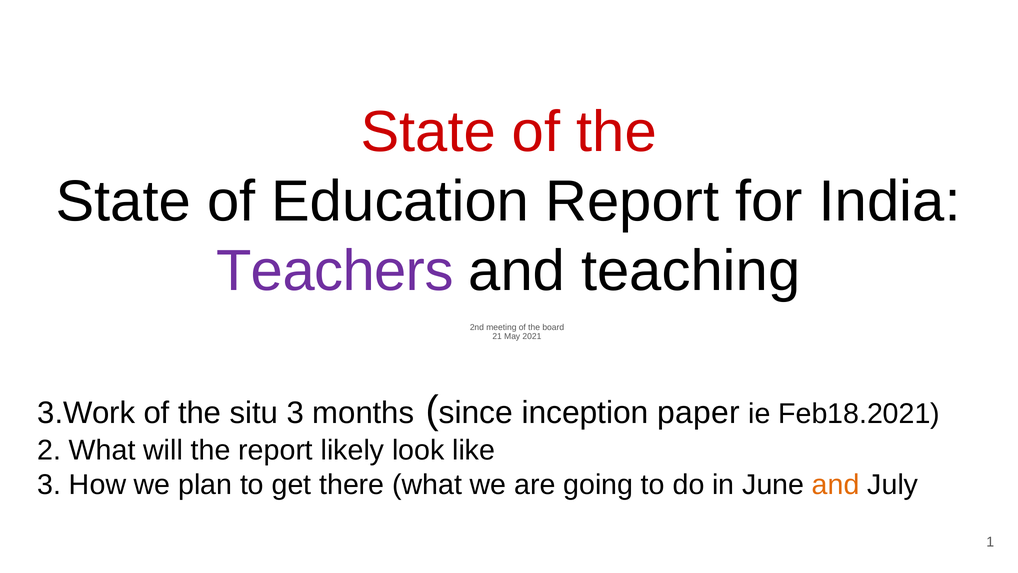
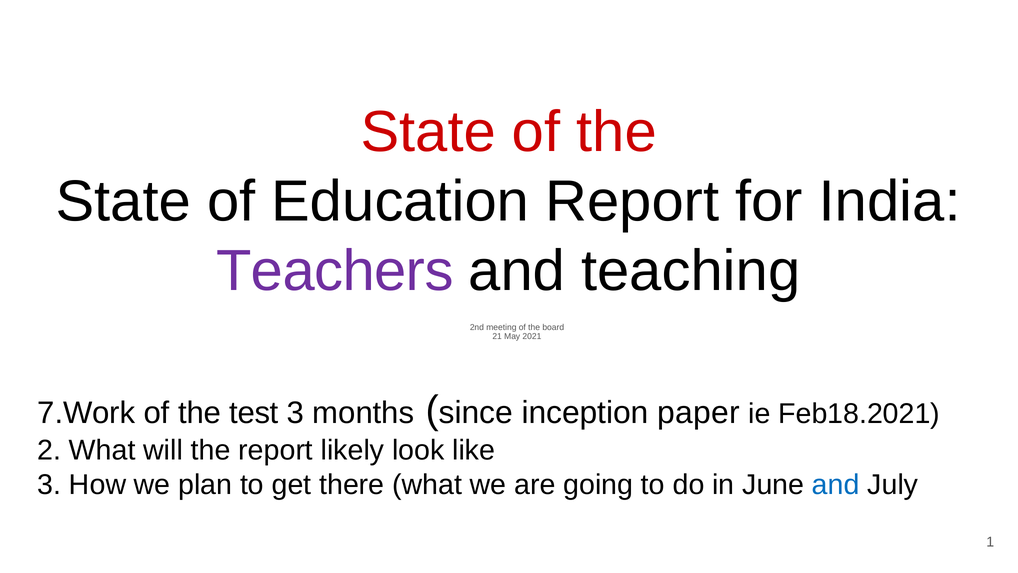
3.Work: 3.Work -> 7.Work
situ: situ -> test
and at (836, 484) colour: orange -> blue
